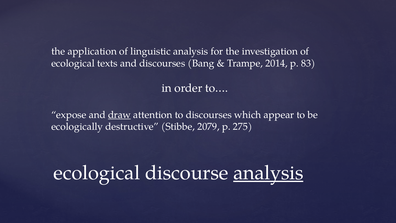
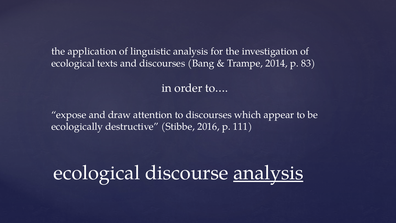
draw underline: present -> none
2079: 2079 -> 2016
275: 275 -> 111
